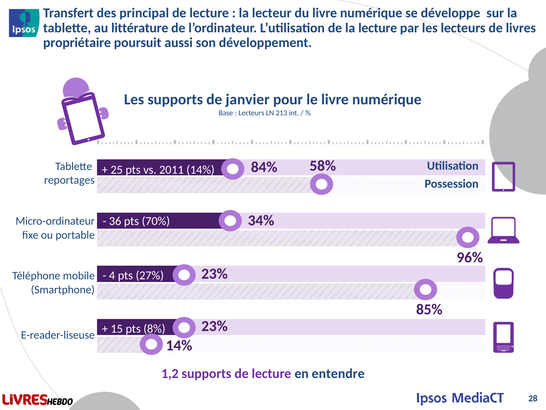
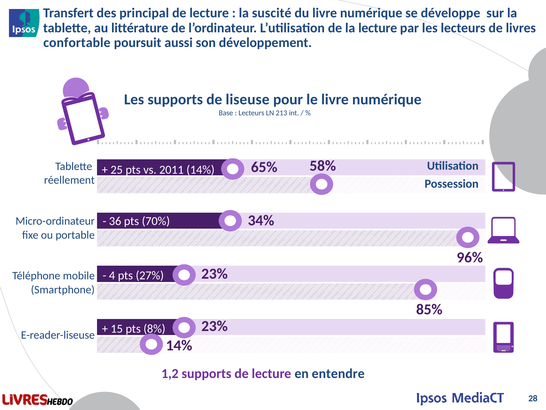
lecteur: lecteur -> suscité
propriétaire: propriétaire -> confortable
janvier: janvier -> liseuse
84%: 84% -> 65%
reportages: reportages -> réellement
